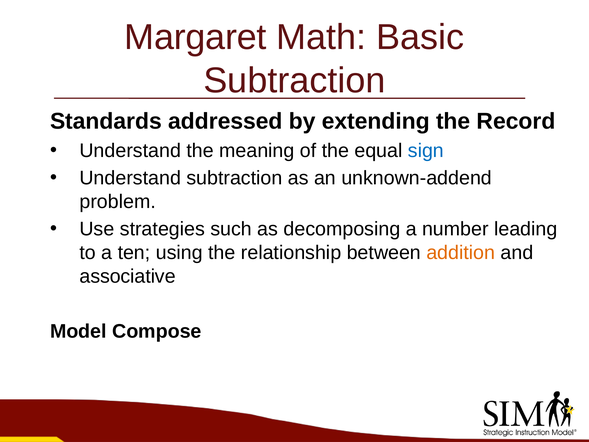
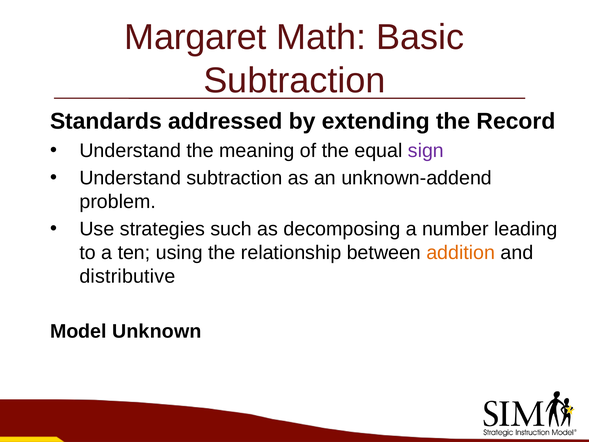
sign colour: blue -> purple
associative: associative -> distributive
Compose: Compose -> Unknown
